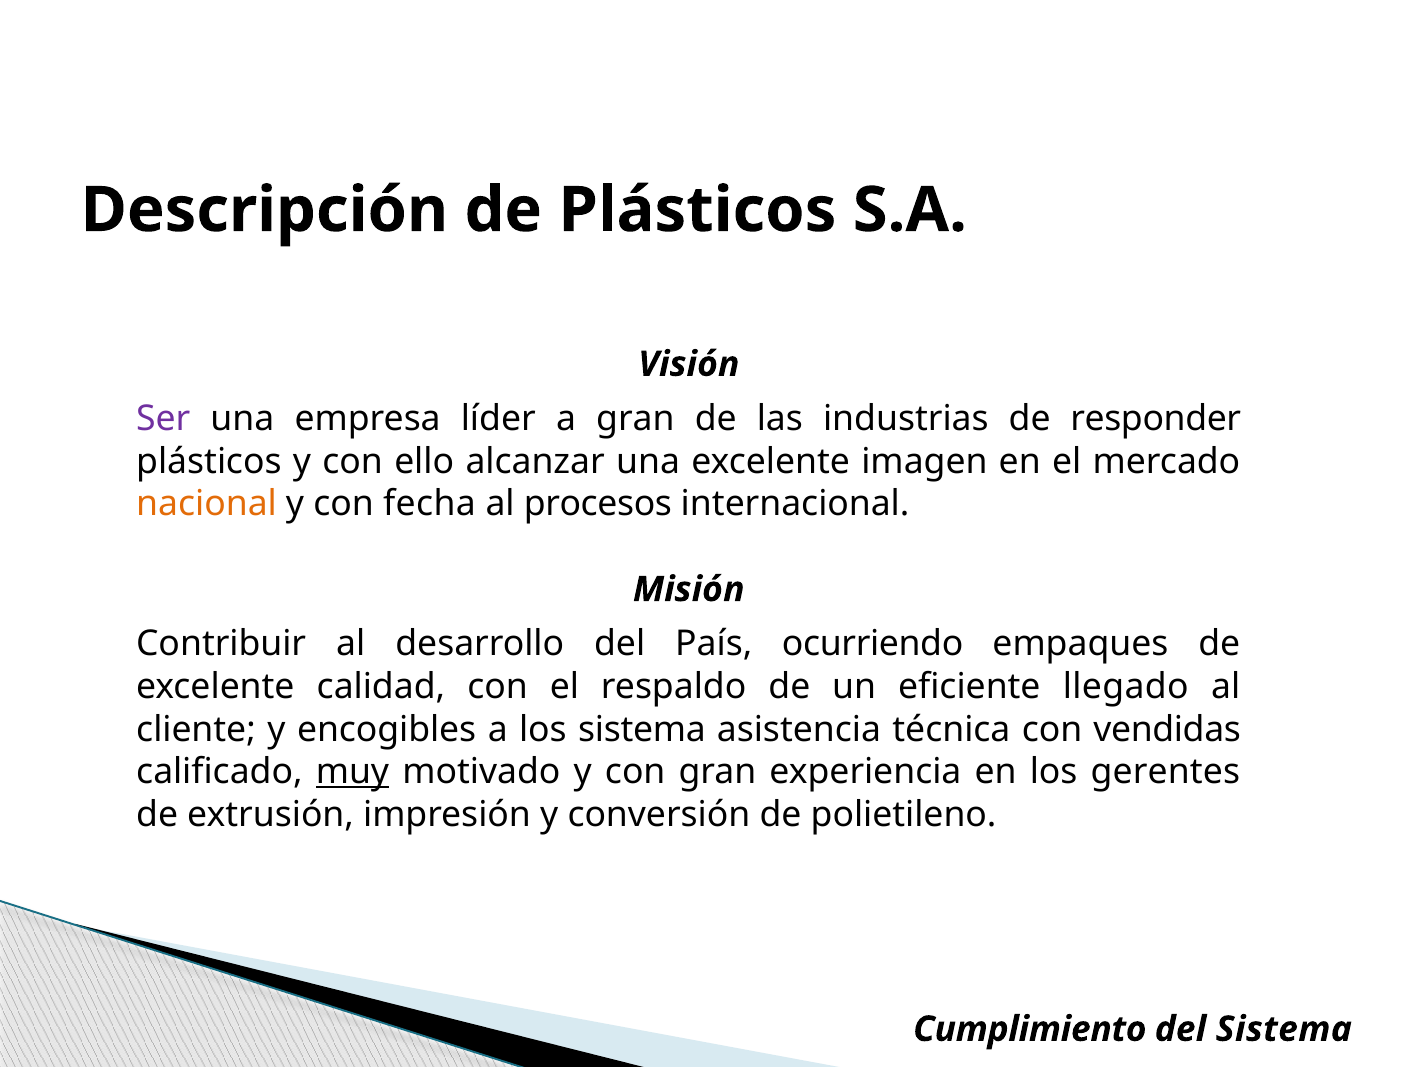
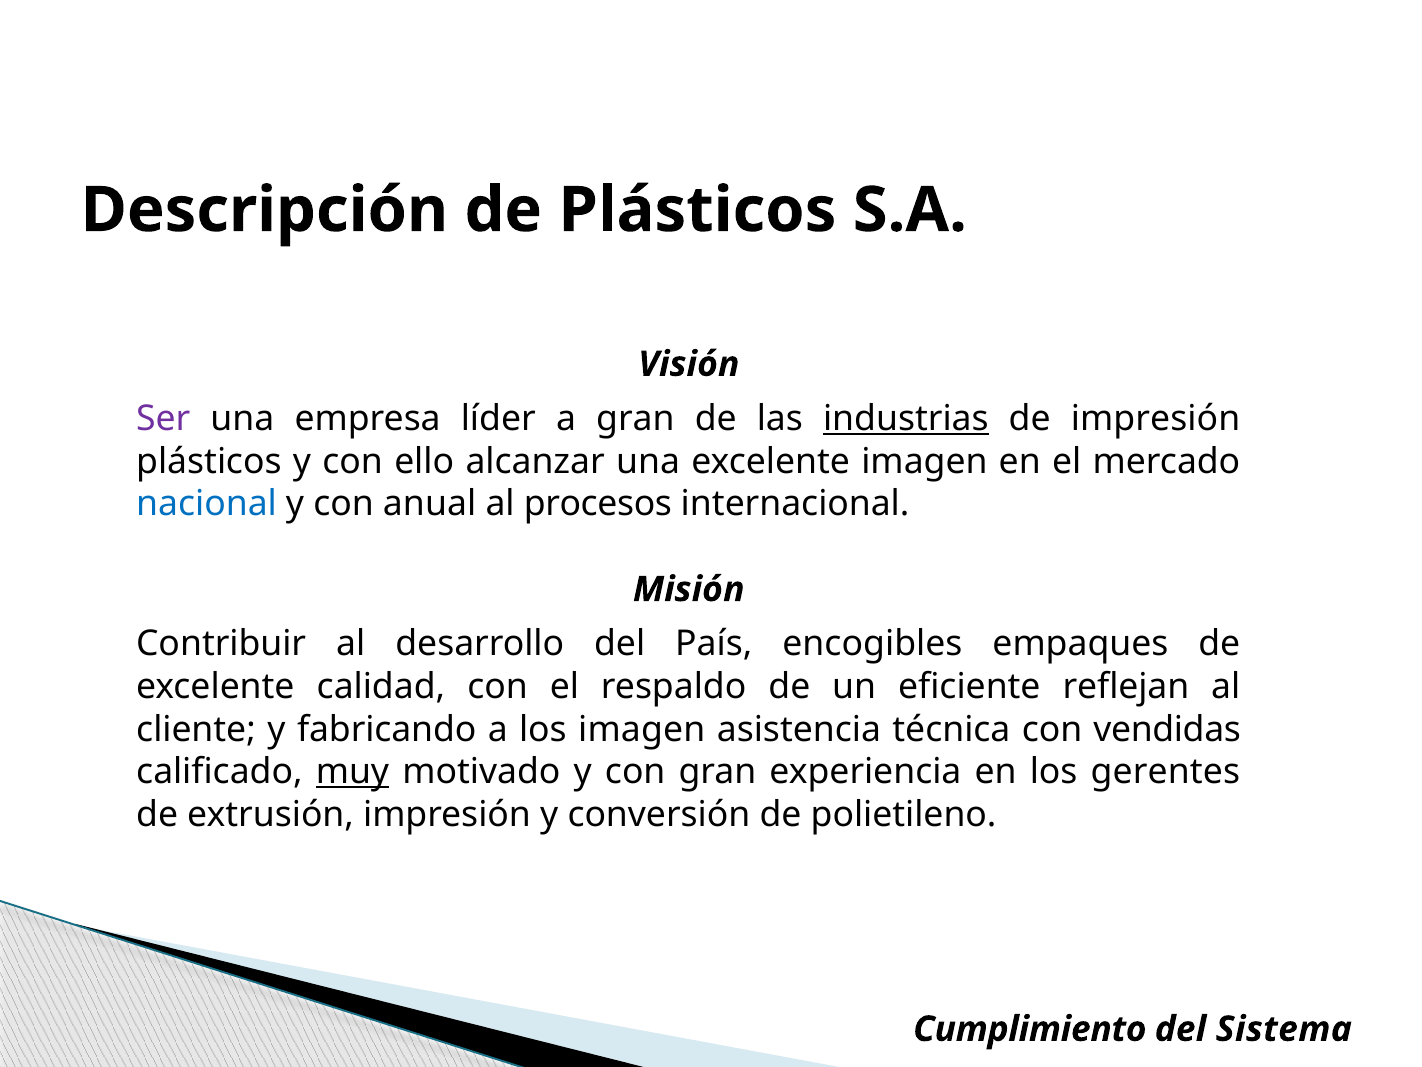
industrias underline: none -> present
de responder: responder -> impresión
nacional colour: orange -> blue
fecha: fecha -> anual
ocurriendo: ocurriendo -> encogibles
llegado: llegado -> reflejan
encogibles: encogibles -> fabricando
los sistema: sistema -> imagen
